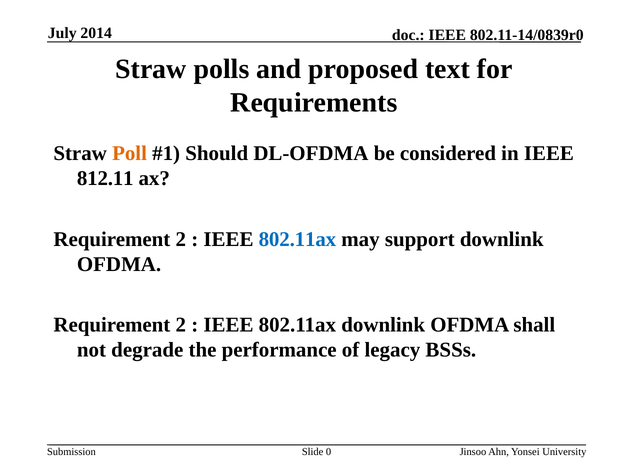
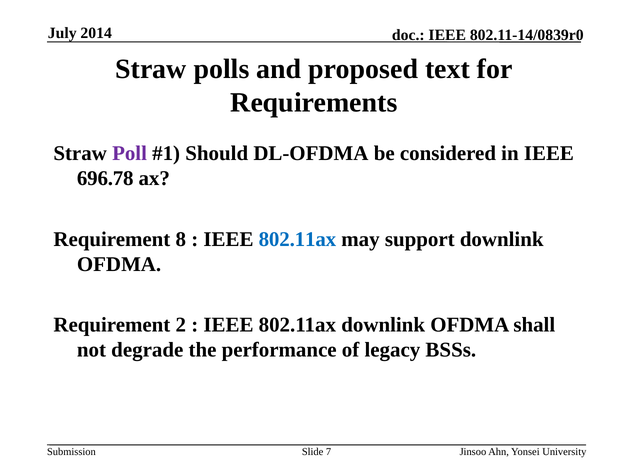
Poll colour: orange -> purple
812.11: 812.11 -> 696.78
2 at (181, 239): 2 -> 8
0: 0 -> 7
